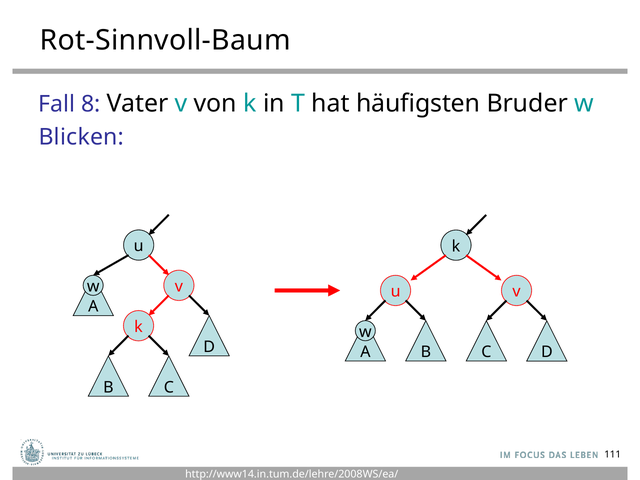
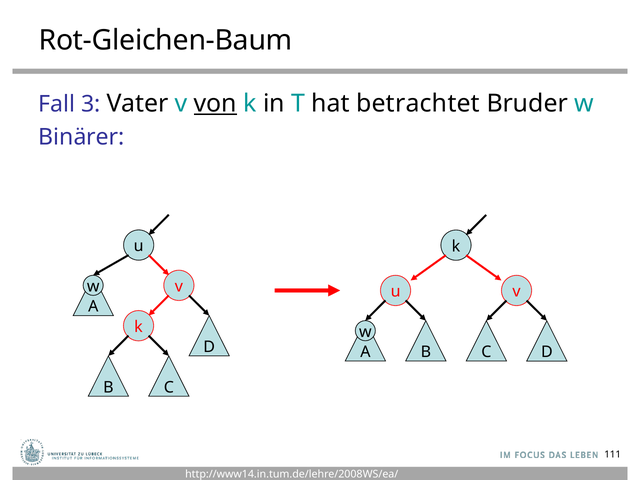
Rot-Sinnvoll-Baum: Rot-Sinnvoll-Baum -> Rot-Gleichen-Baum
8: 8 -> 3
von underline: none -> present
häufigsten: häufigsten -> betrachtet
Blicken: Blicken -> Binärer
